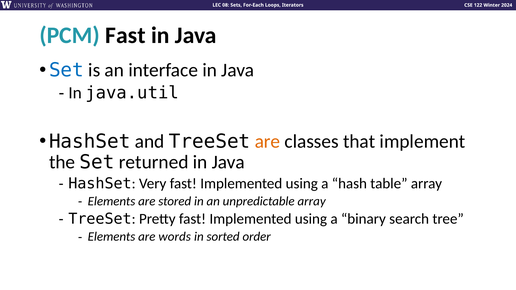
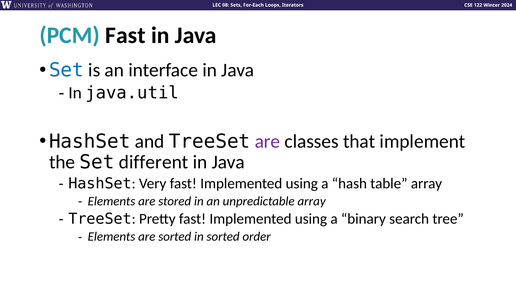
are at (267, 141) colour: orange -> purple
returned: returned -> different
are words: words -> sorted
